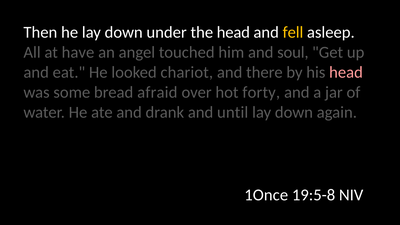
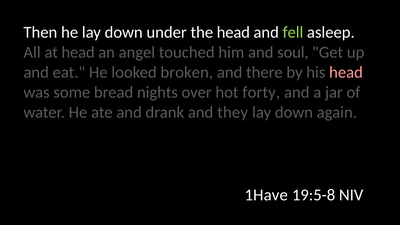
fell colour: yellow -> light green
at have: have -> head
chariot: chariot -> broken
afraid: afraid -> nights
until: until -> they
1Once: 1Once -> 1Have
